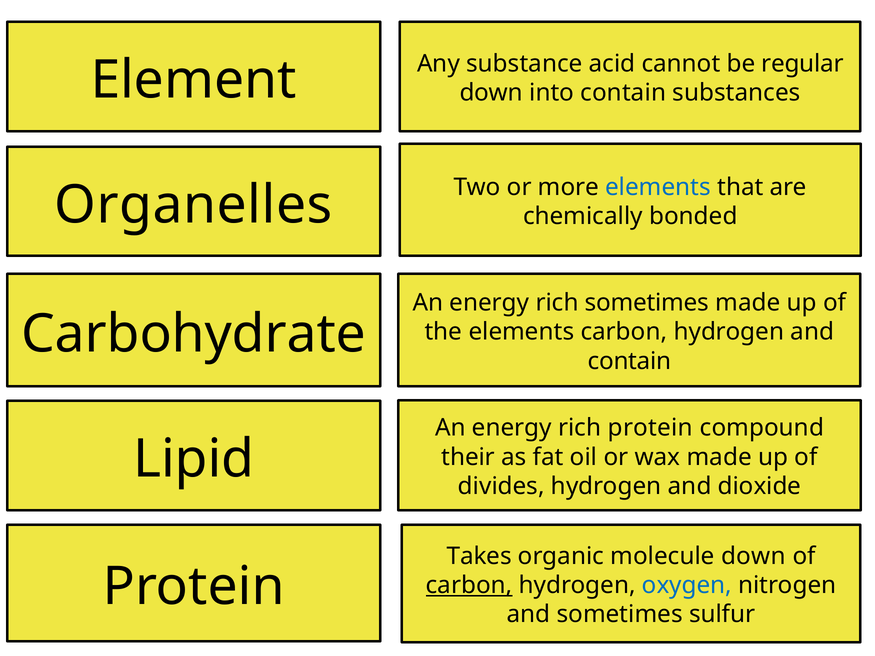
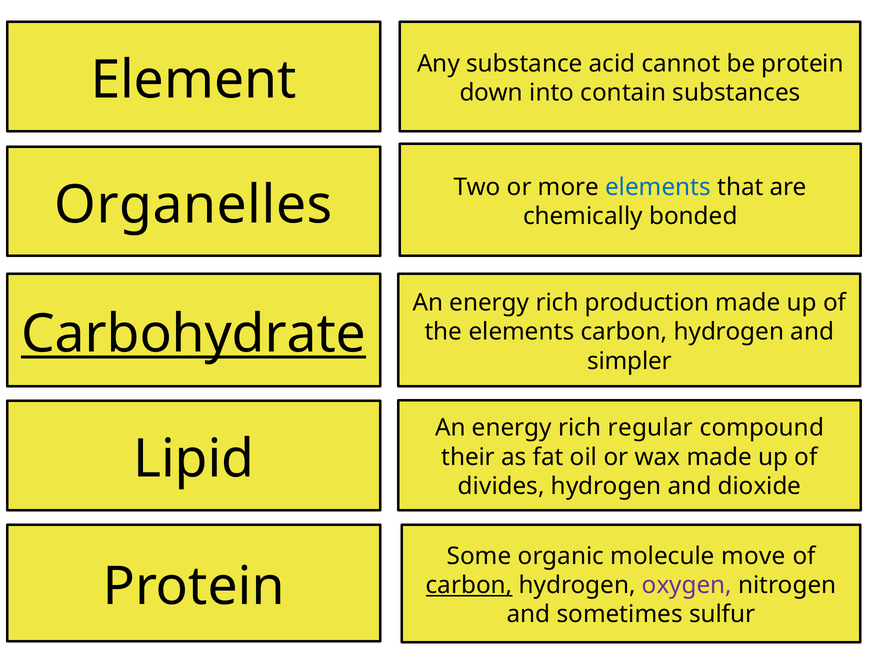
be regular: regular -> protein
rich sometimes: sometimes -> production
Carbohydrate underline: none -> present
contain at (629, 361): contain -> simpler
rich protein: protein -> regular
Takes: Takes -> Some
molecule down: down -> move
oxygen colour: blue -> purple
